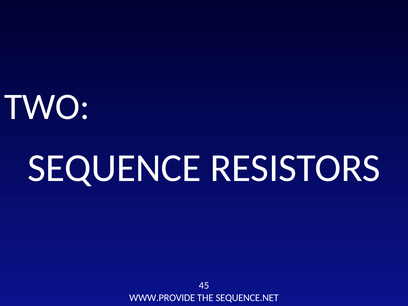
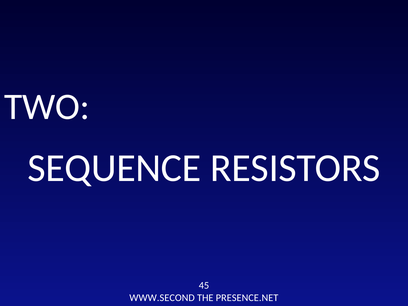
WWW.PROVIDE: WWW.PROVIDE -> WWW.SECOND
SEQUENCE.NET: SEQUENCE.NET -> PRESENCE.NET
